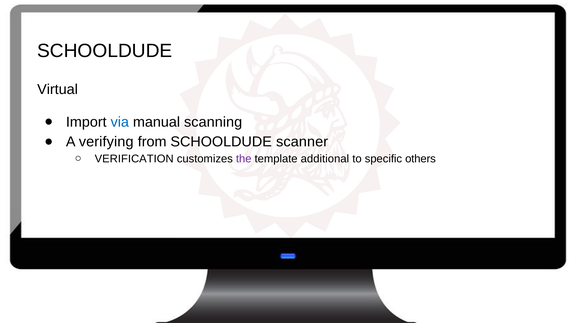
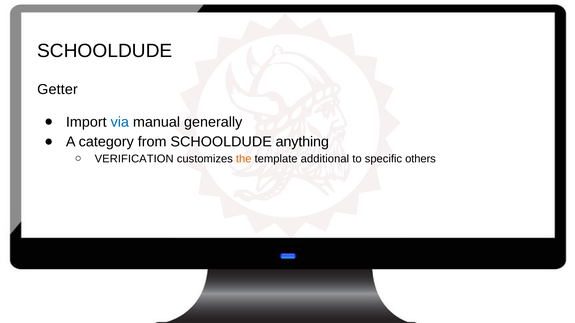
Virtual: Virtual -> Getter
scanning: scanning -> generally
verifying: verifying -> category
scanner: scanner -> anything
the colour: purple -> orange
